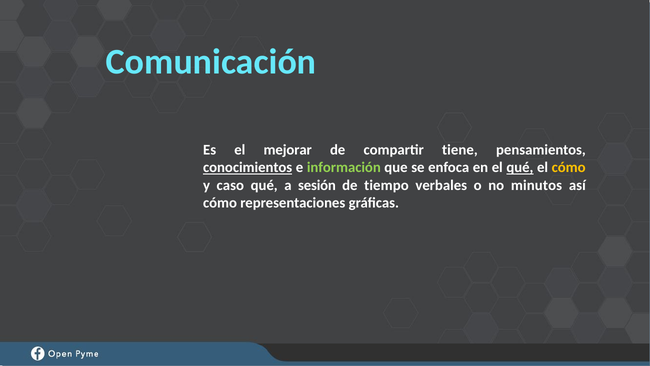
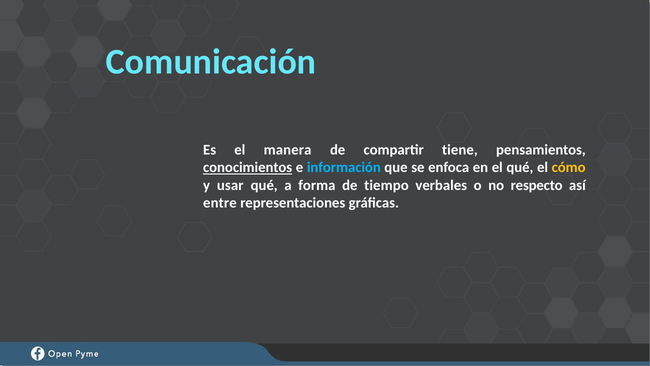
mejorar: mejorar -> manera
información colour: light green -> light blue
qué at (520, 167) underline: present -> none
caso: caso -> usar
sesión: sesión -> forma
minutos: minutos -> respecto
cómo at (220, 203): cómo -> entre
